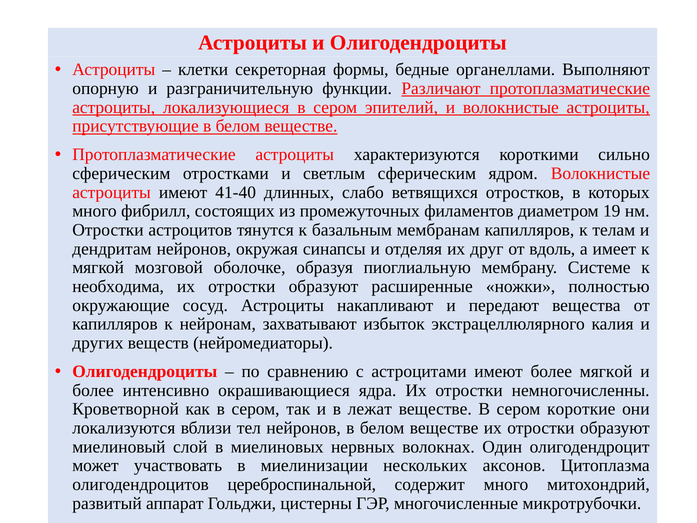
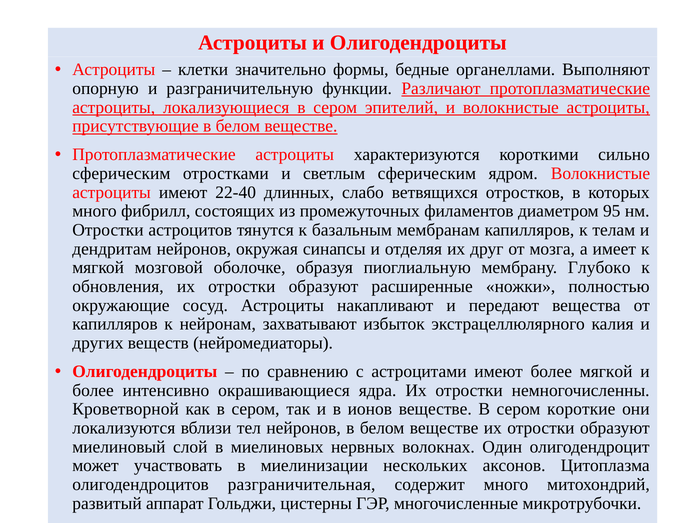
секреторная: секреторная -> значительно
41-40: 41-40 -> 22-40
19: 19 -> 95
вдоль: вдоль -> мозга
Системе: Системе -> Глубоко
необходима: необходима -> обновления
лежат: лежат -> ионов
цереброспинальной: цереброспинальной -> разграничительная
